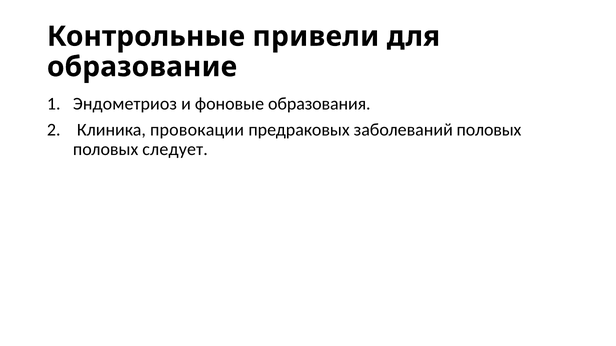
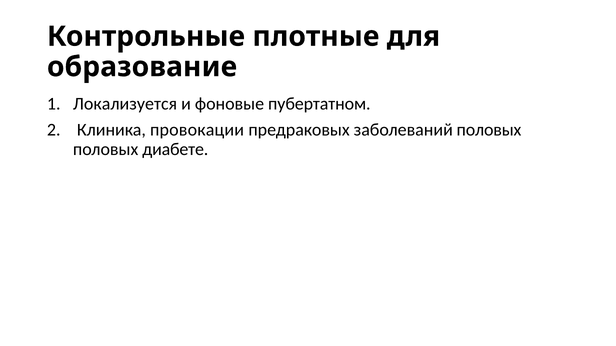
привели: привели -> плотные
Эндометриоз: Эндометриоз -> Локализуется
образования: образования -> пубертатном
следует: следует -> диабете
